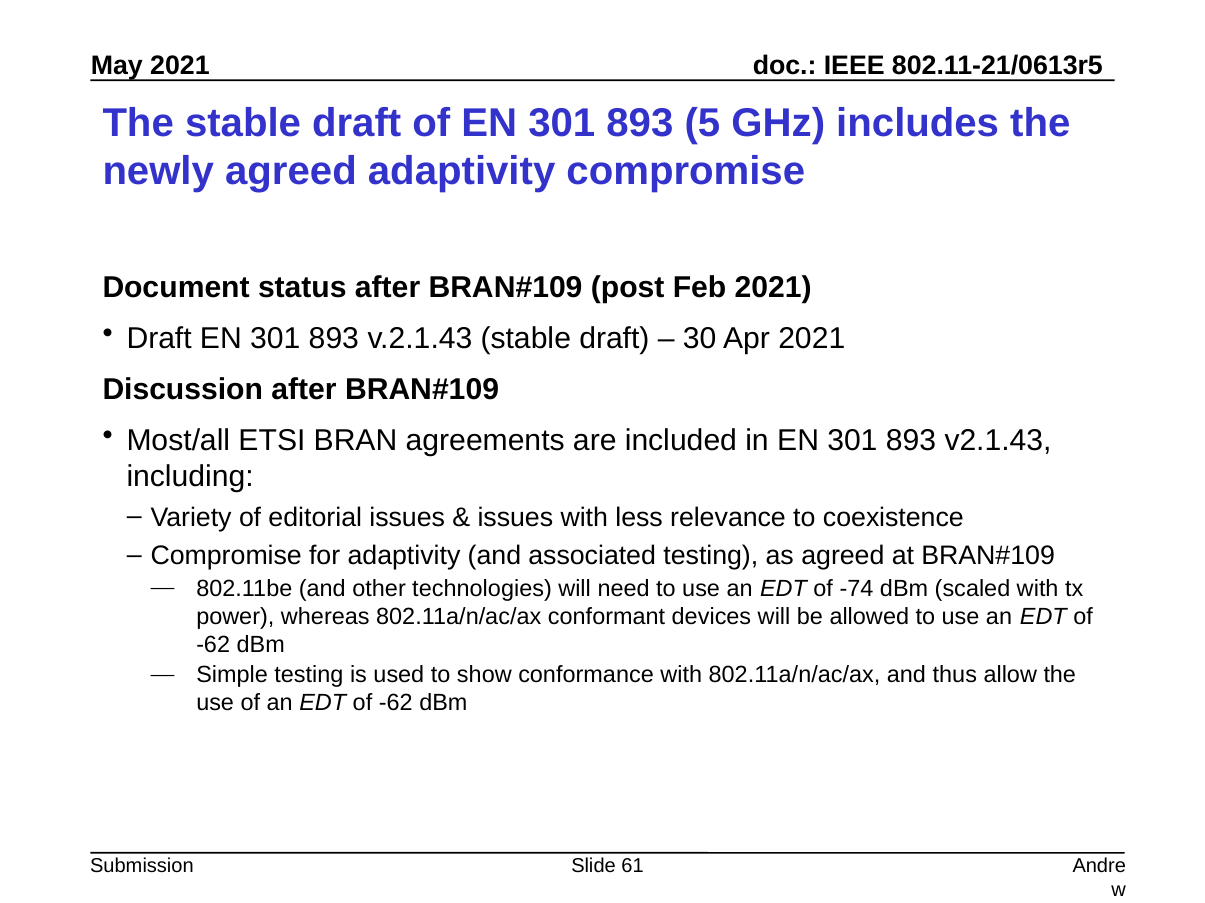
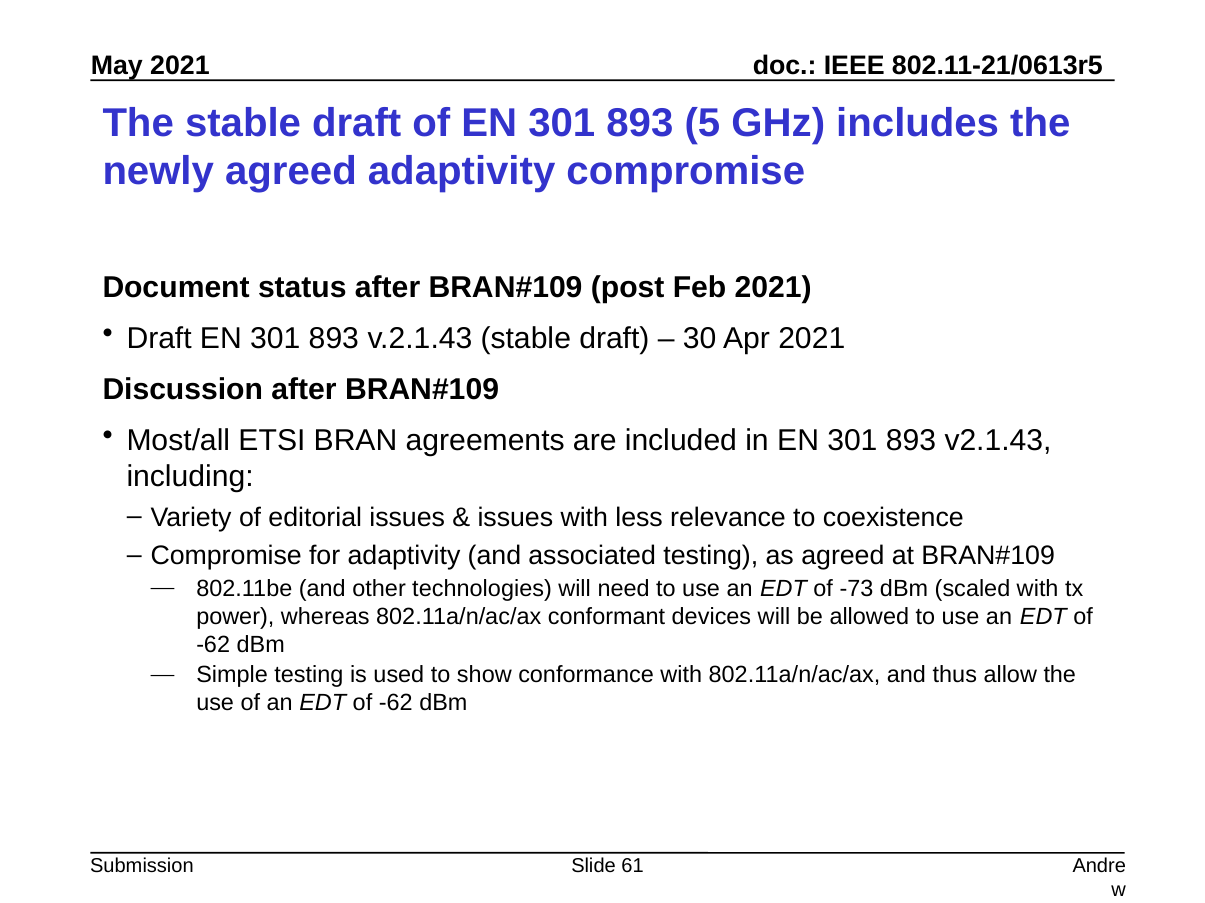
-74: -74 -> -73
